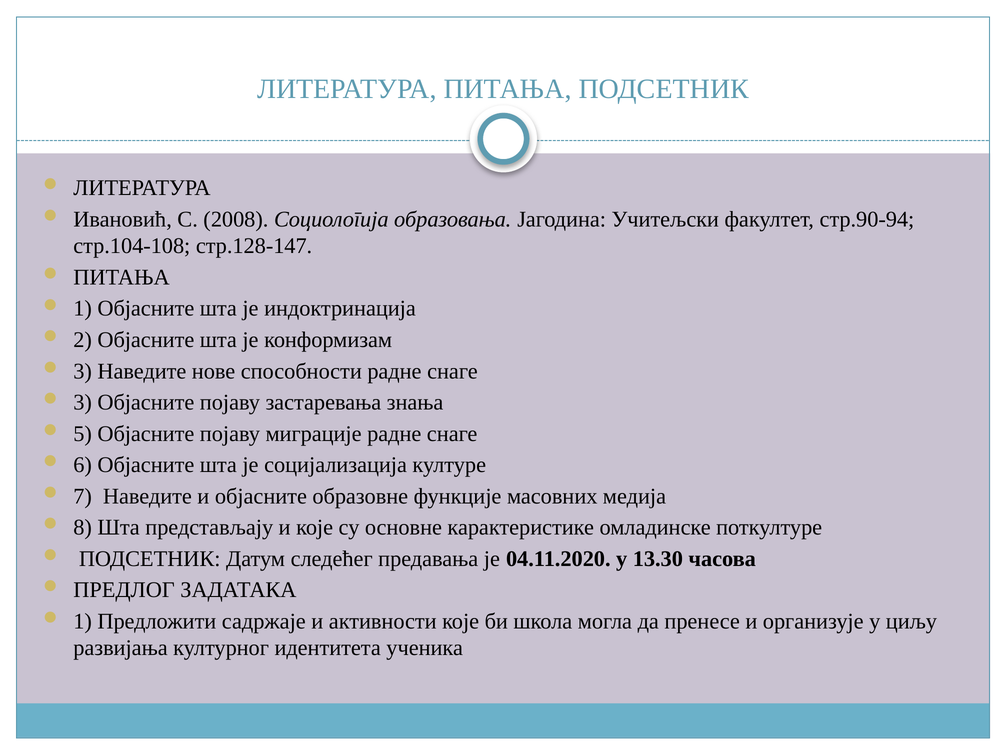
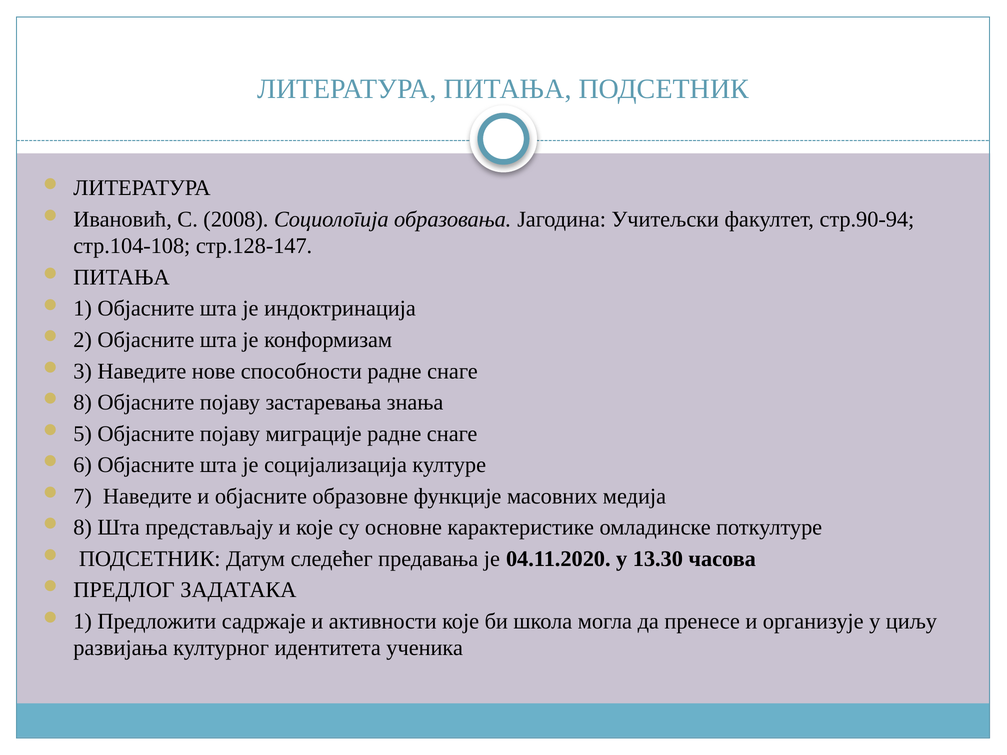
3 at (83, 403): 3 -> 8
